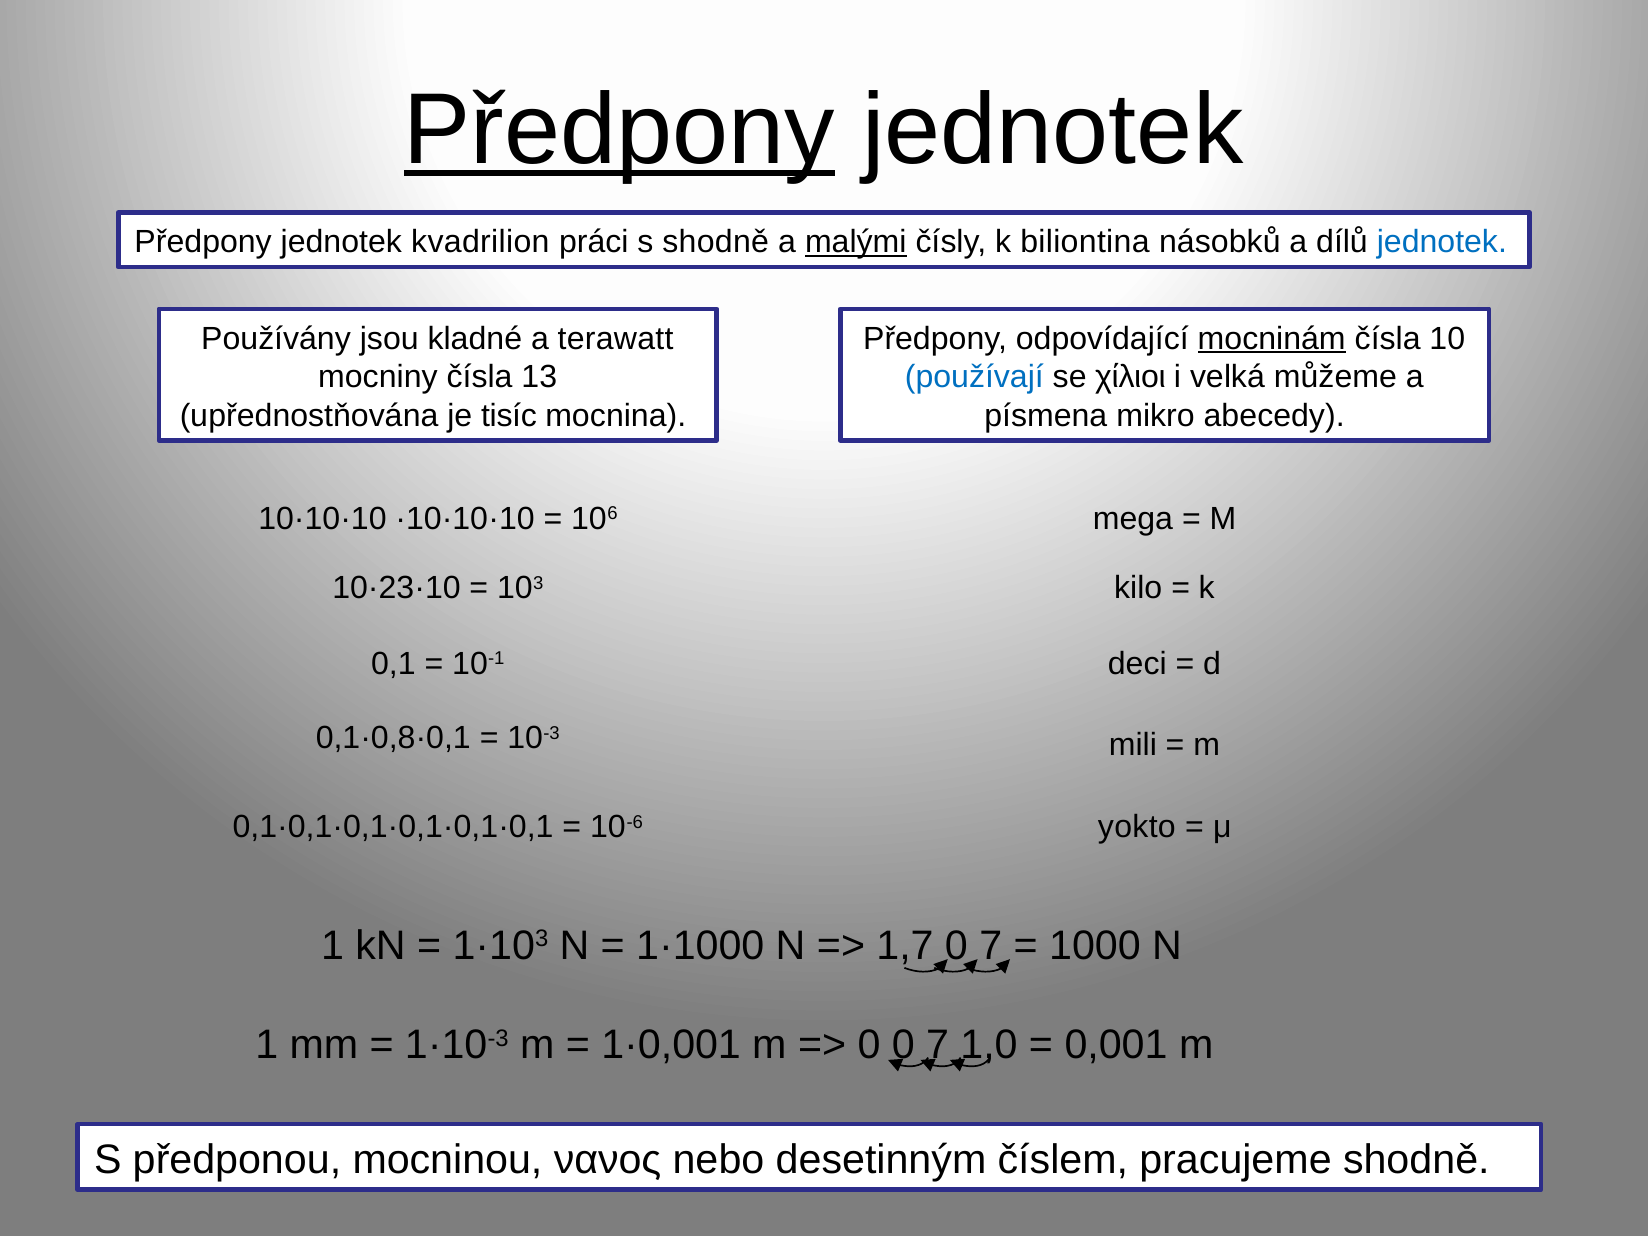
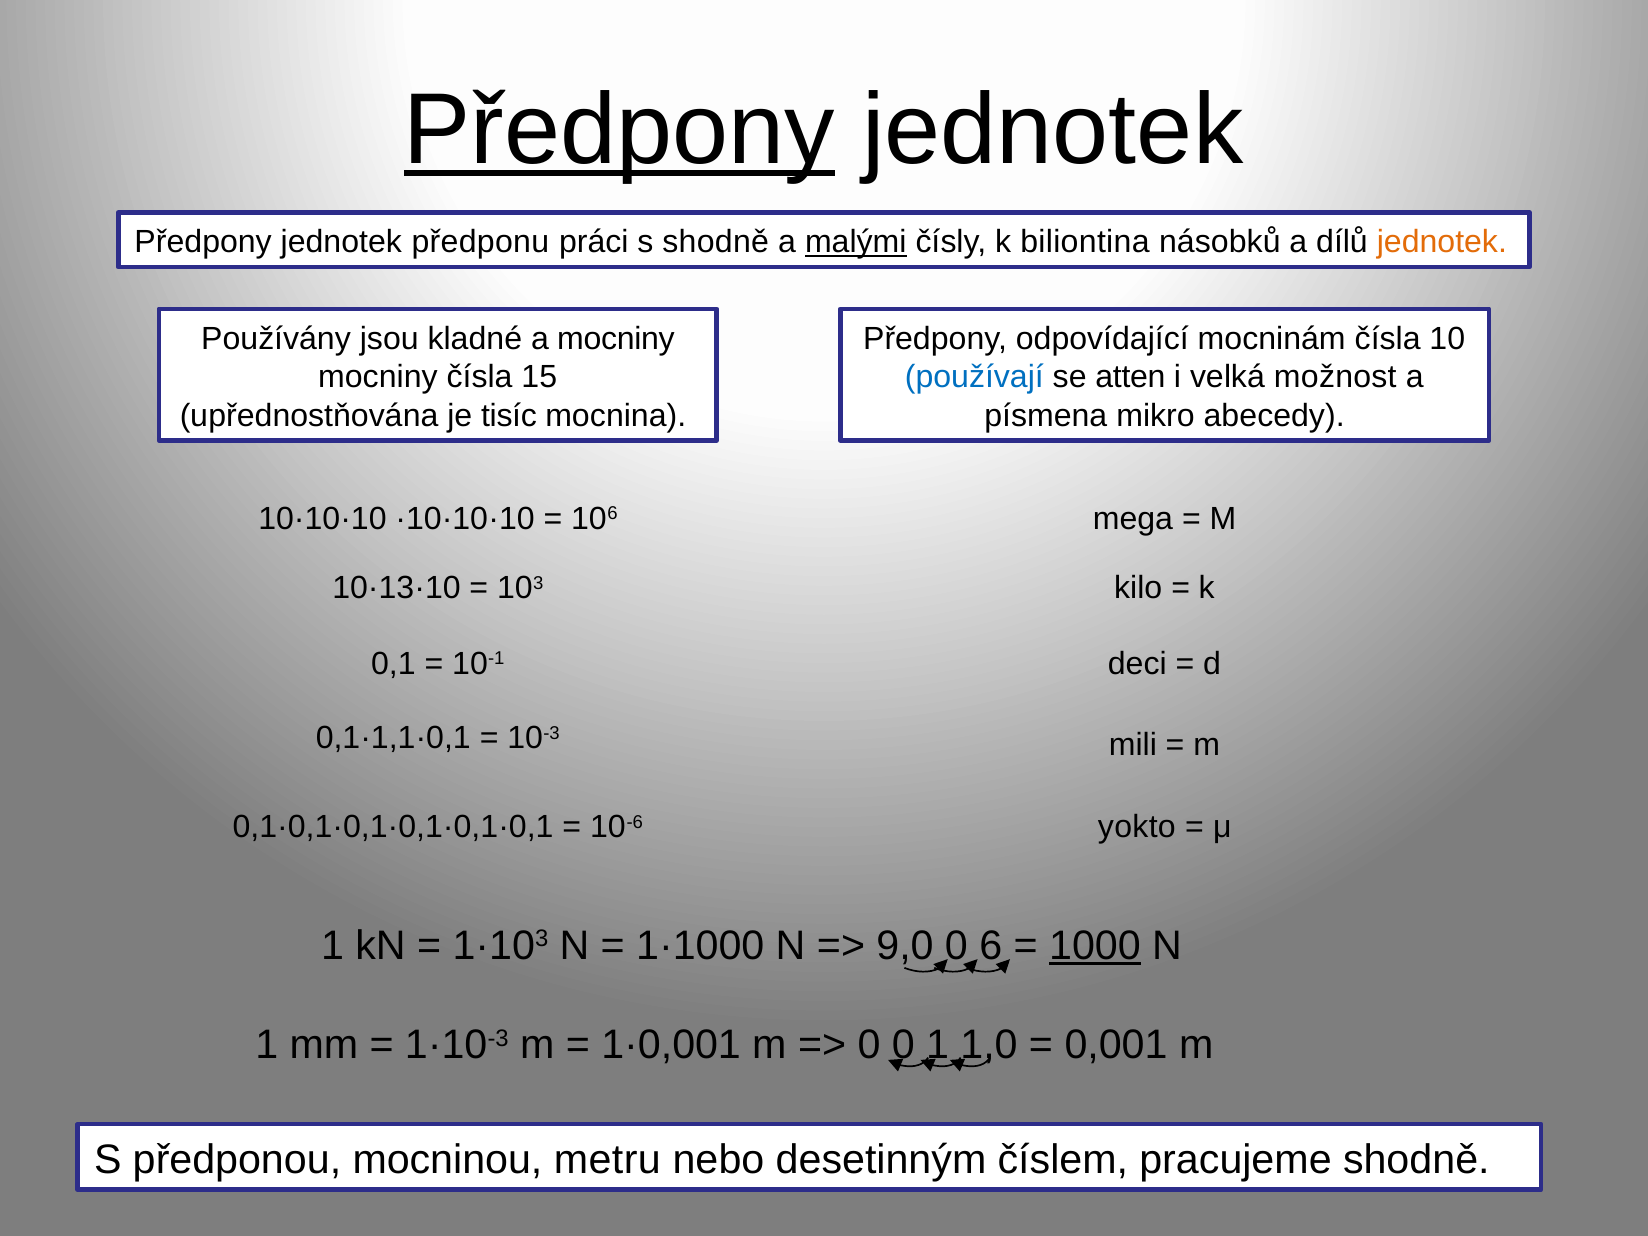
kvadrilion: kvadrilion -> předponu
jednotek at (1442, 242) colour: blue -> orange
a terawatt: terawatt -> mocniny
mocninám underline: present -> none
13: 13 -> 15
χίλιοι: χίλιοι -> atten
můžeme: můžeme -> možnost
10·23·10: 10·23·10 -> 10·13·10
0,1·0,8·0,1: 0,1·0,8·0,1 -> 0,1·1,1·0,1
1,7: 1,7 -> 9,0
7 at (991, 946): 7 -> 6
1000 underline: none -> present
7 at (938, 1045): 7 -> 1
νανος: νανος -> metru
